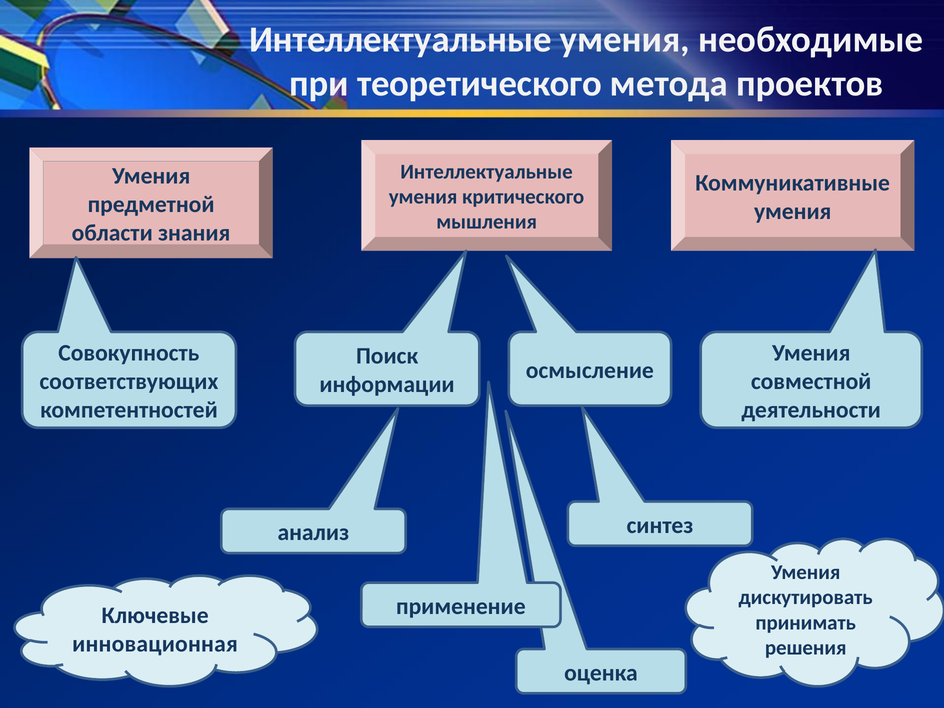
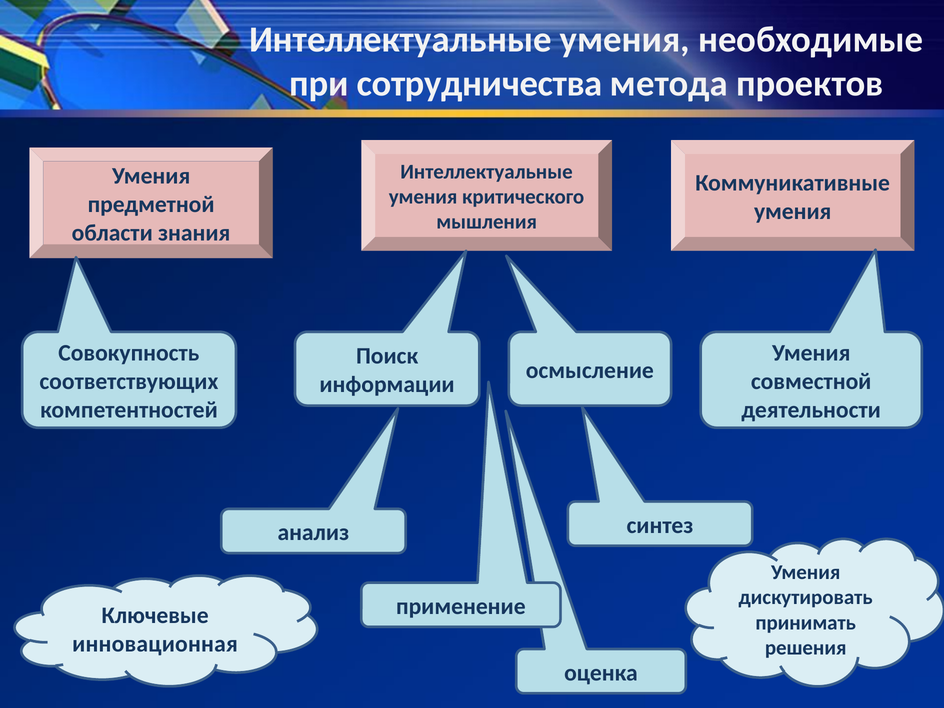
теоретического: теоретического -> сотрудничества
